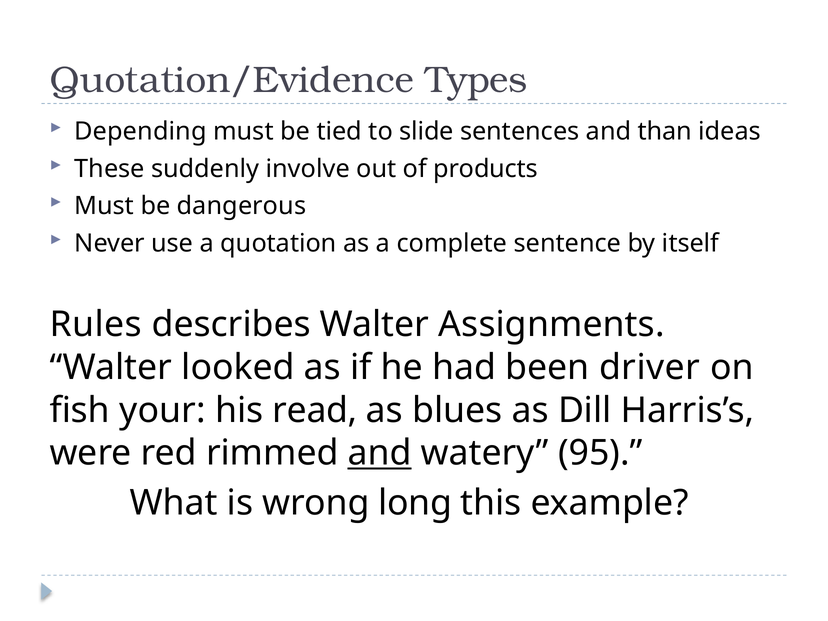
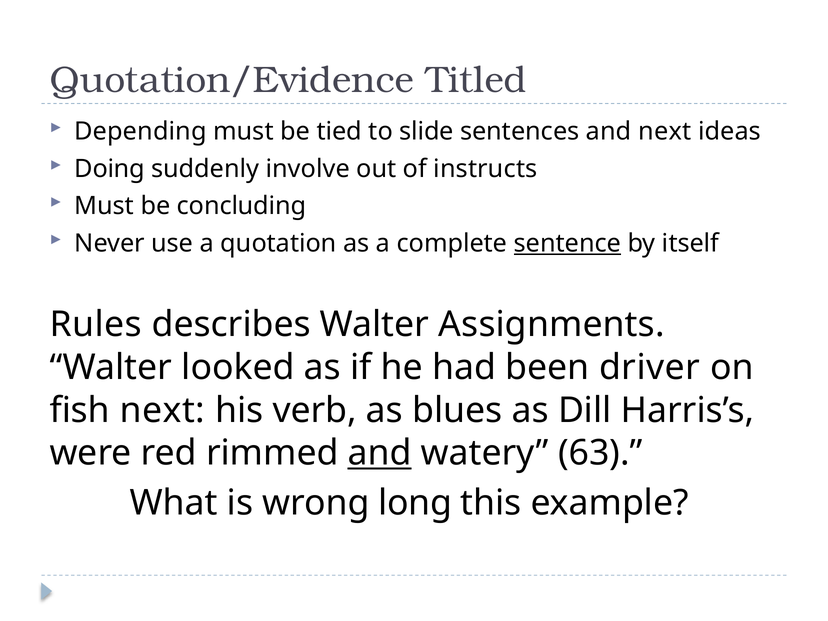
Types: Types -> Titled
and than: than -> next
These: These -> Doing
products: products -> instructs
dangerous: dangerous -> concluding
sentence underline: none -> present
fish your: your -> next
read: read -> verb
95: 95 -> 63
